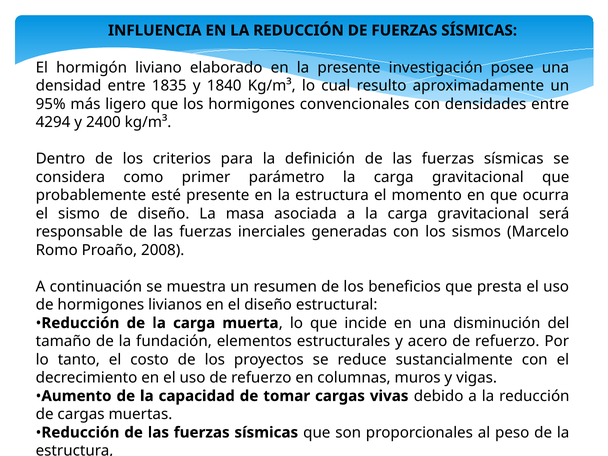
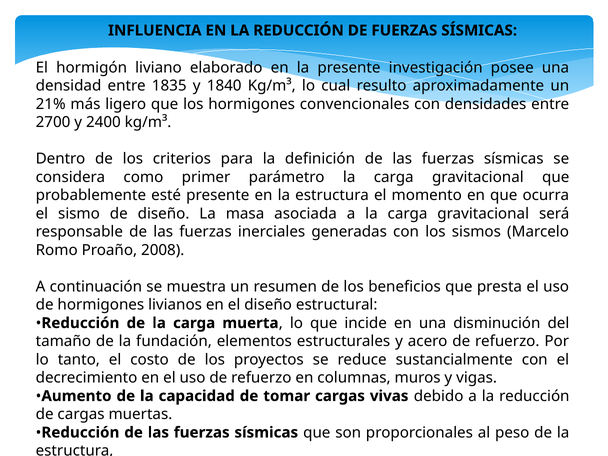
95%: 95% -> 21%
4294: 4294 -> 2700
